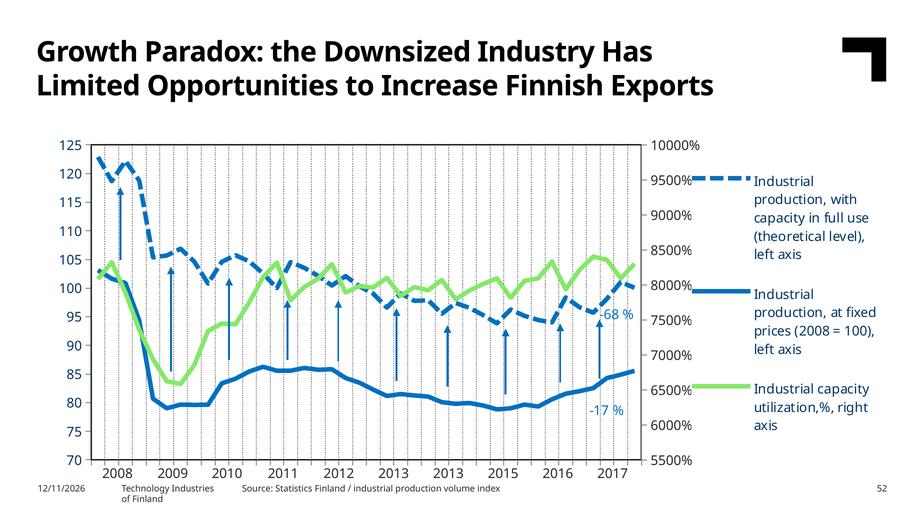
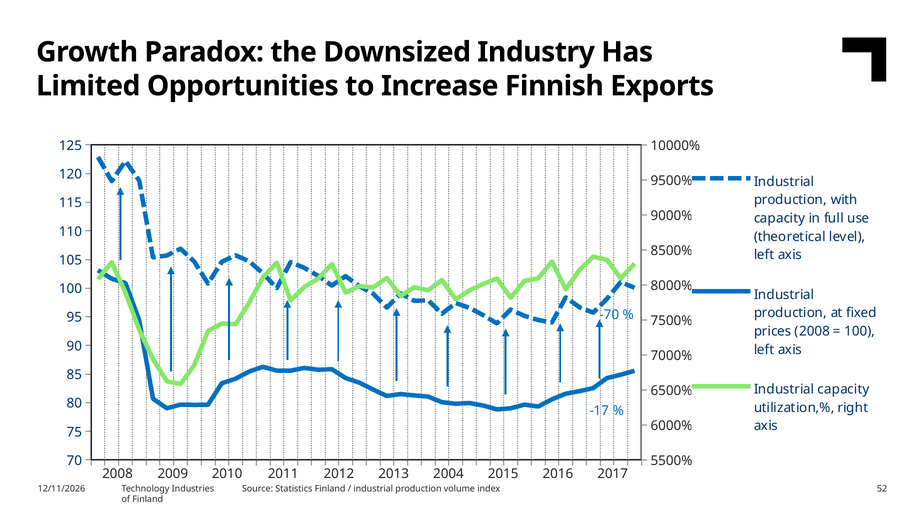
-68: -68 -> -70
2013 2013: 2013 -> 2004
